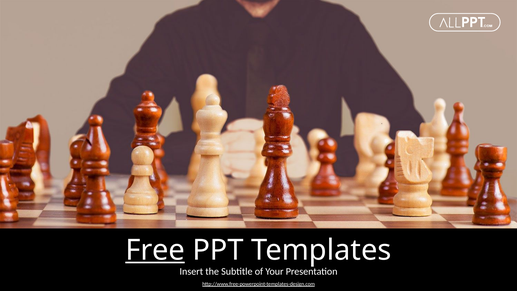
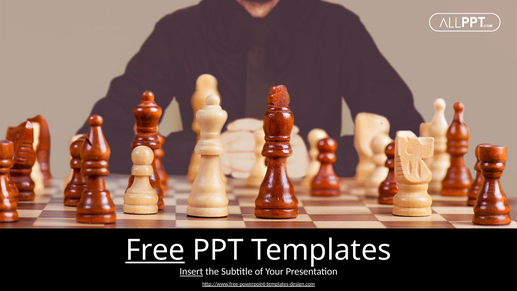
Insert underline: none -> present
